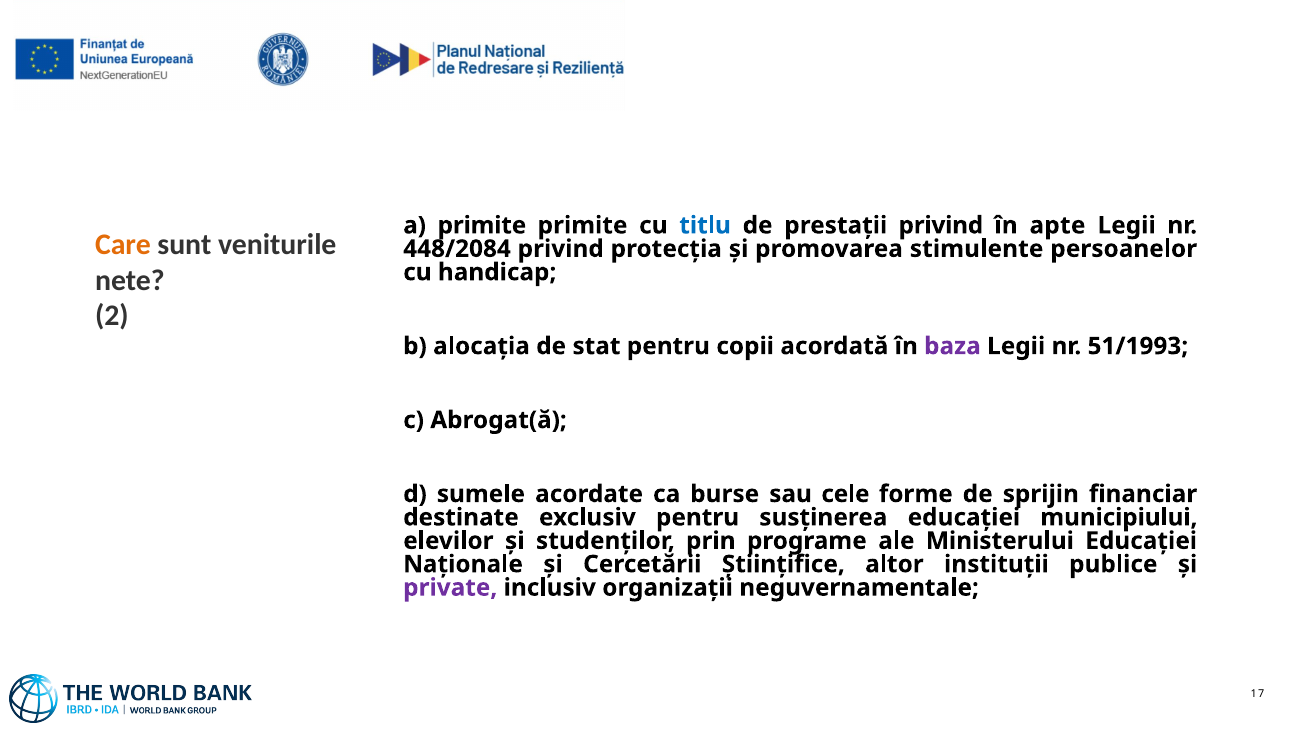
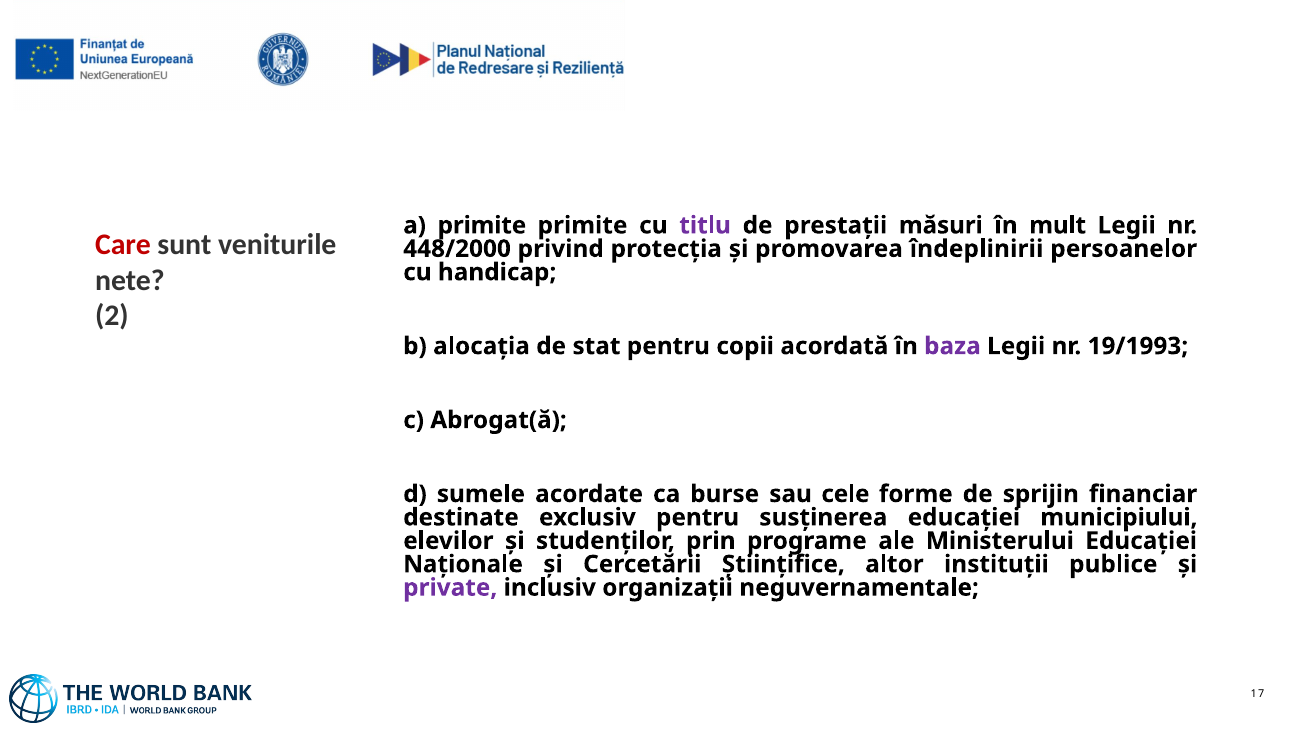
titlu colour: blue -> purple
privind at (941, 225): privind -> măsuri
apte: apte -> mult
Care colour: orange -> red
448/2084: 448/2084 -> 448/2000
stimulente: stimulente -> îndeplinirii
51/1993: 51/1993 -> 19/1993
